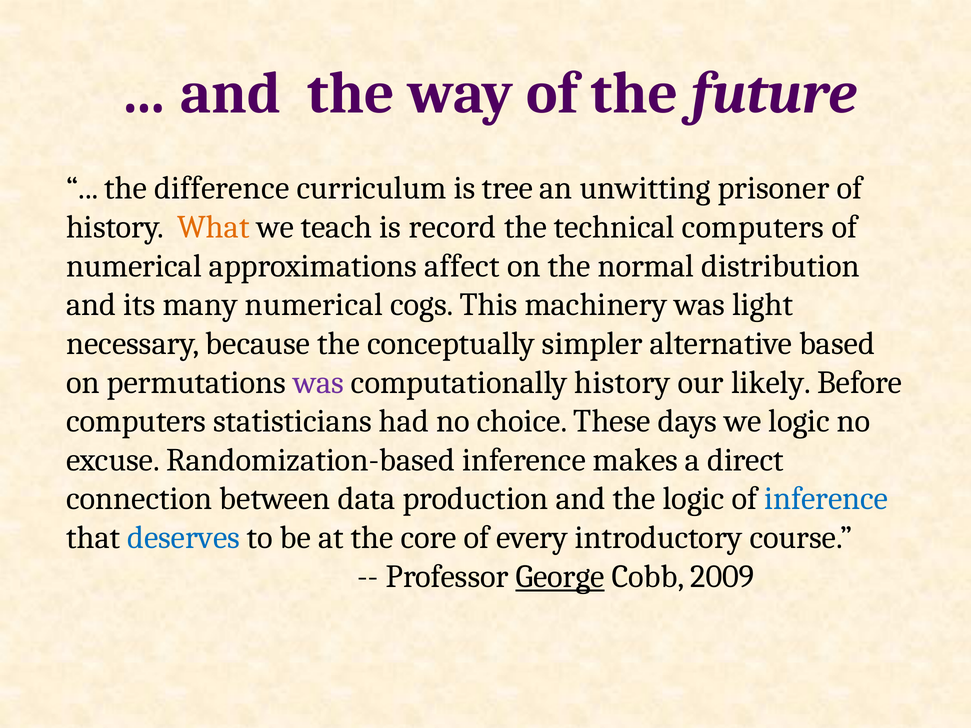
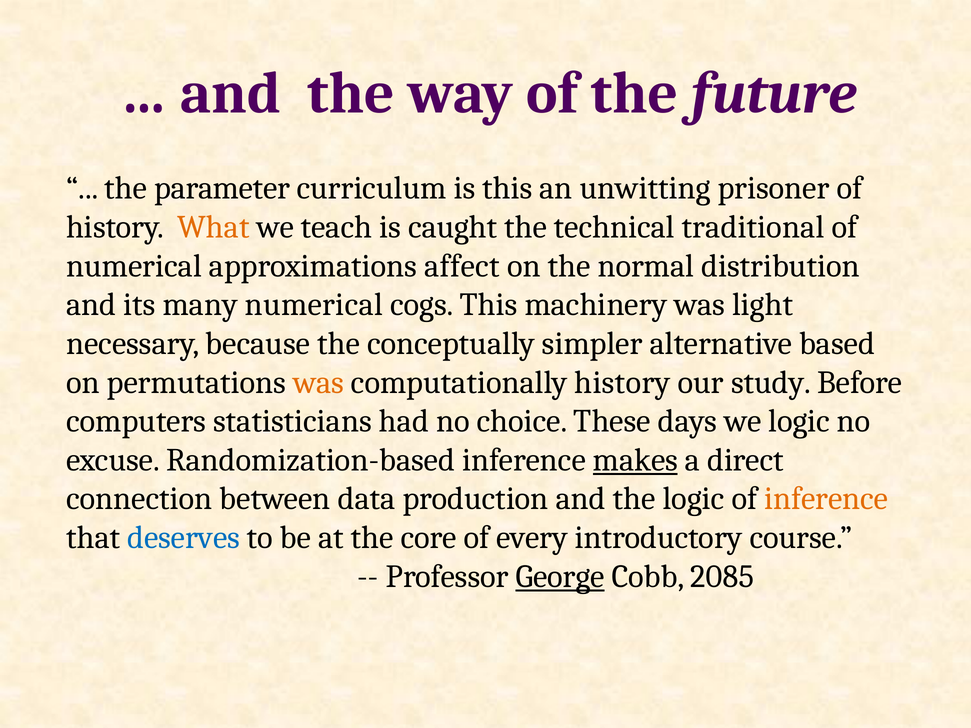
difference: difference -> parameter
is tree: tree -> this
record: record -> caught
technical computers: computers -> traditional
was at (319, 382) colour: purple -> orange
likely: likely -> study
makes underline: none -> present
inference at (826, 499) colour: blue -> orange
2009: 2009 -> 2085
